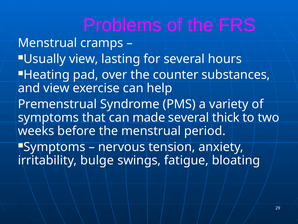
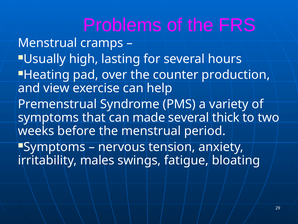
view at (84, 59): view -> high
substances: substances -> production
bulge: bulge -> males
